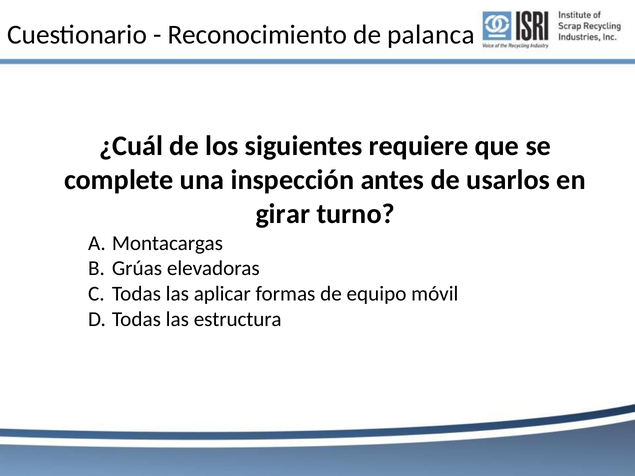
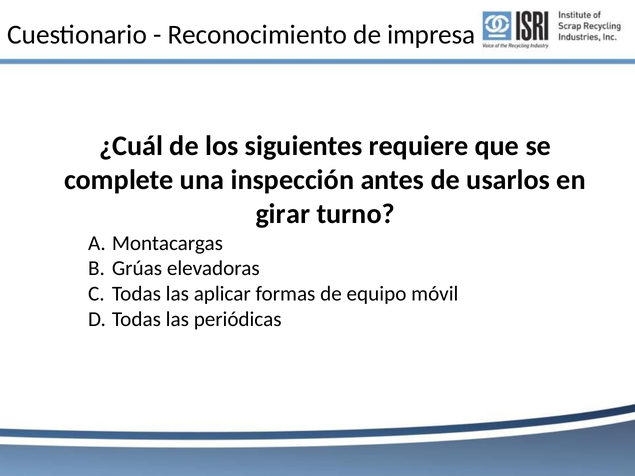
palanca: palanca -> impresa
estructura: estructura -> periódicas
